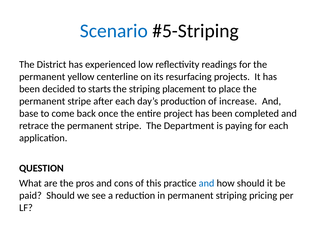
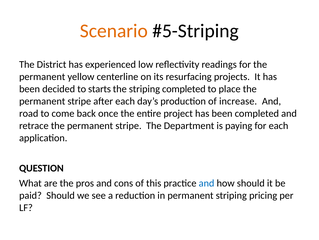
Scenario colour: blue -> orange
striping placement: placement -> completed
base: base -> road
